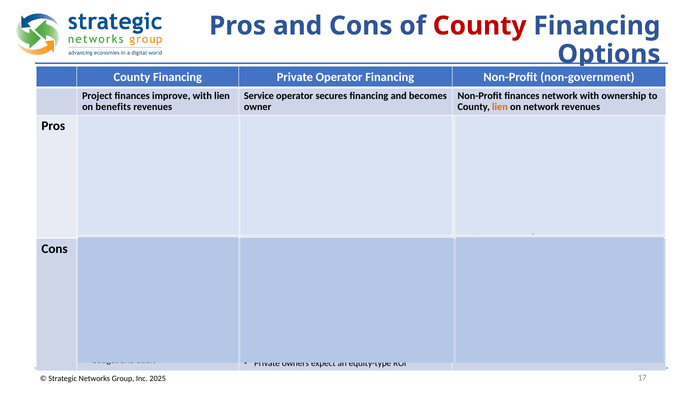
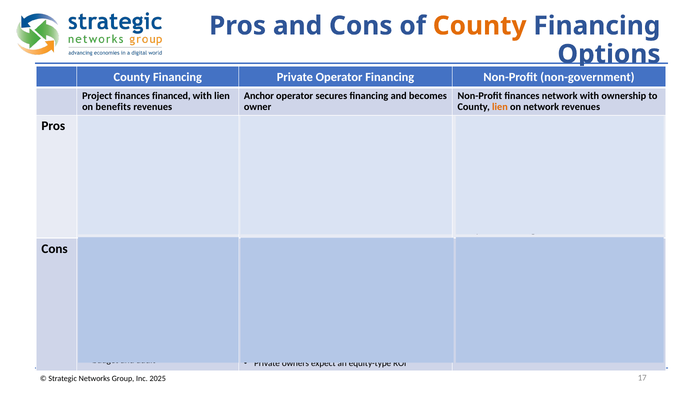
County at (480, 26) colour: red -> orange
improve: improve -> financed
Service at (259, 96): Service -> Anchor
